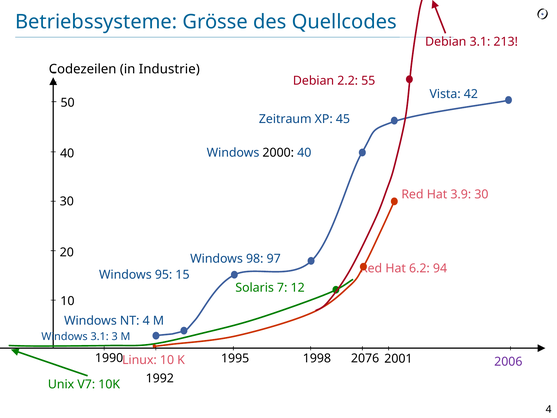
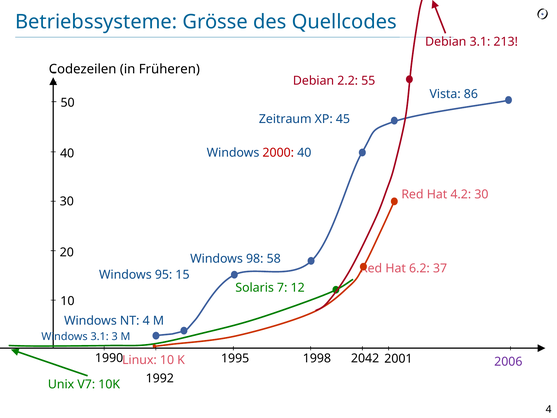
Industrie: Industrie -> Früheren
42: 42 -> 86
2000 colour: black -> red
3.9: 3.9 -> 4.2
97: 97 -> 58
94: 94 -> 37
2076: 2076 -> 2042
